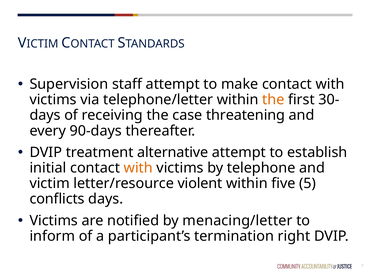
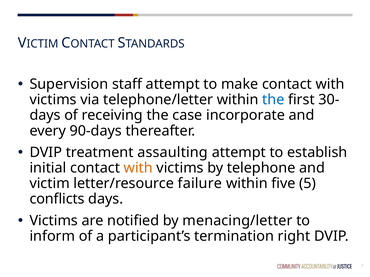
the at (273, 100) colour: orange -> blue
threatening: threatening -> incorporate
alternative: alternative -> assaulting
violent: violent -> failure
